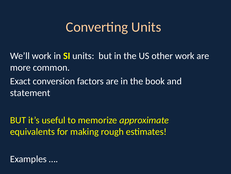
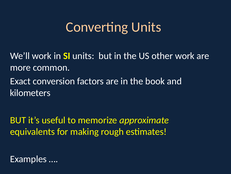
statement: statement -> kilometers
